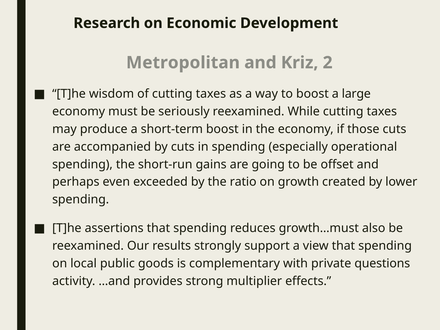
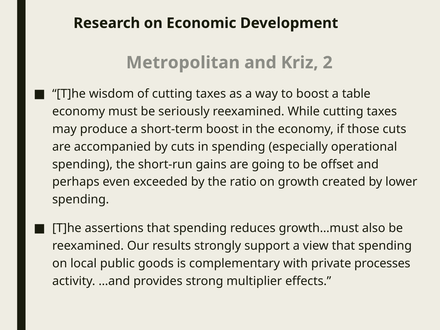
large: large -> table
questions: questions -> processes
